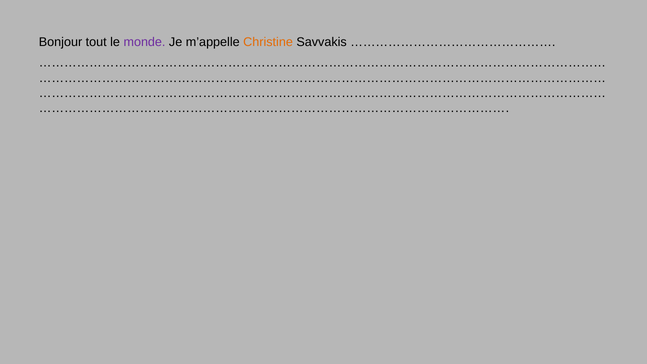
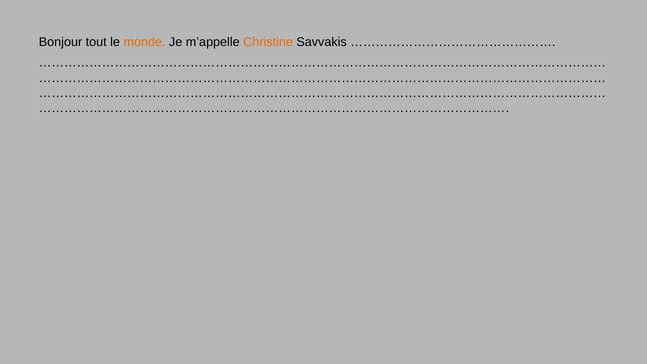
monde colour: purple -> orange
